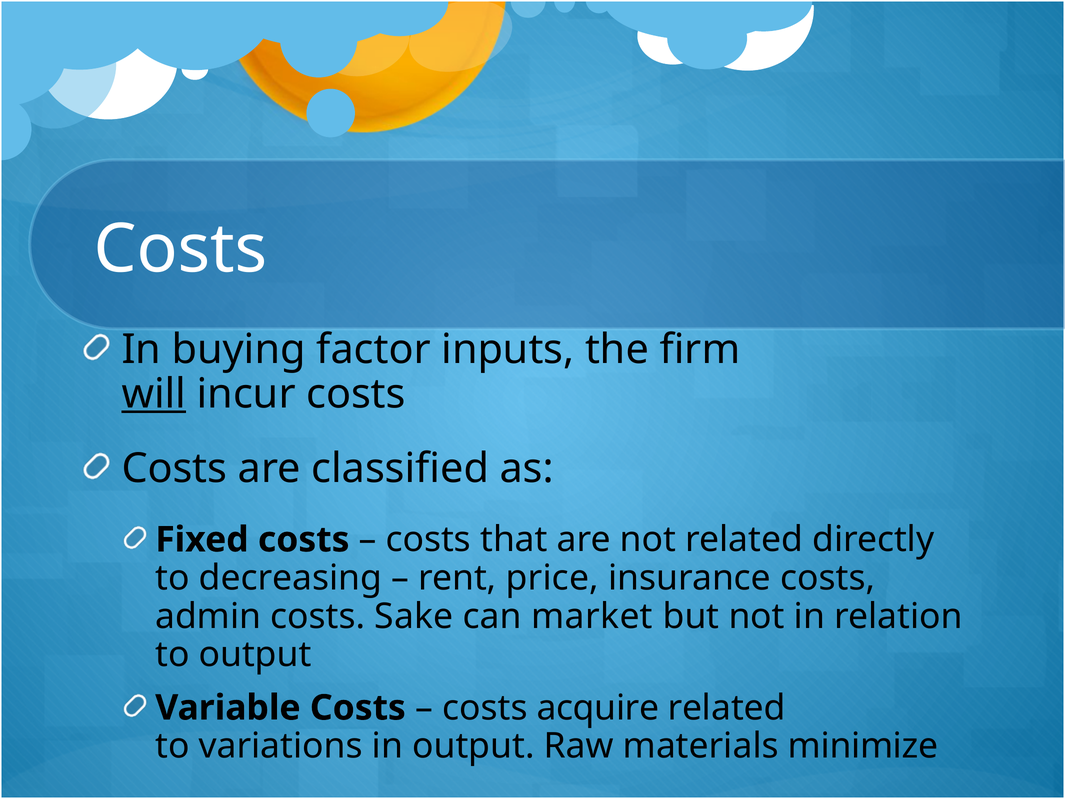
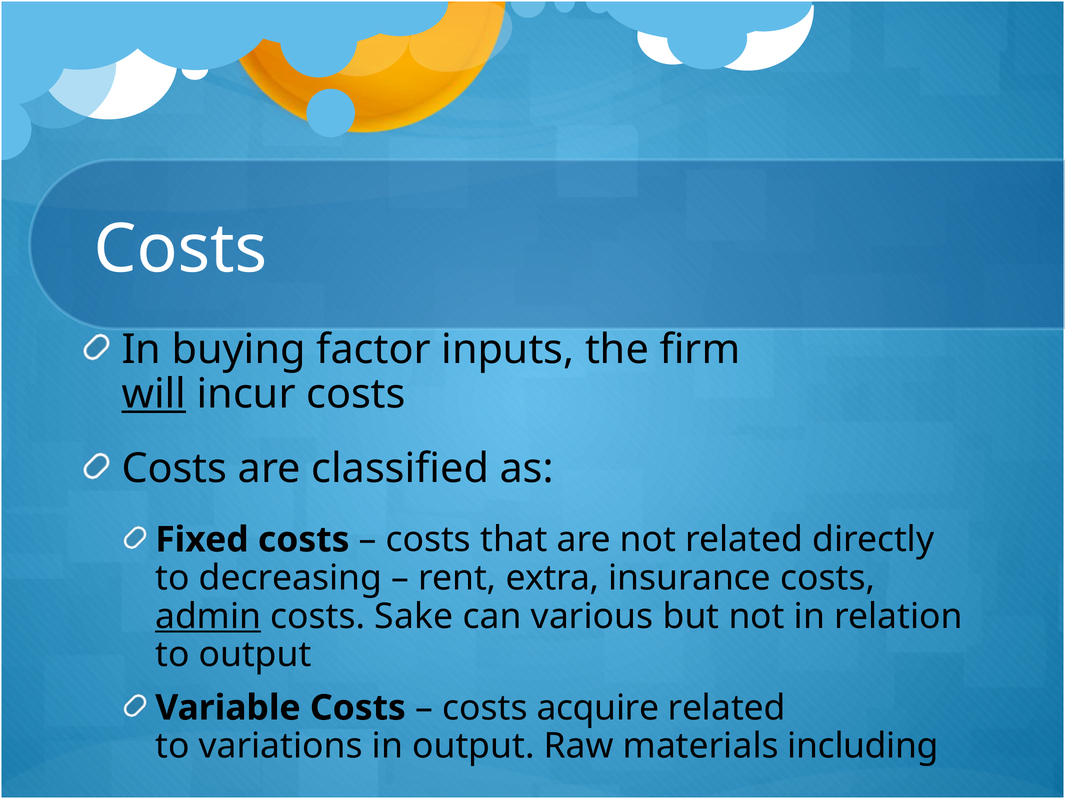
price: price -> extra
admin underline: none -> present
market: market -> various
minimize: minimize -> including
